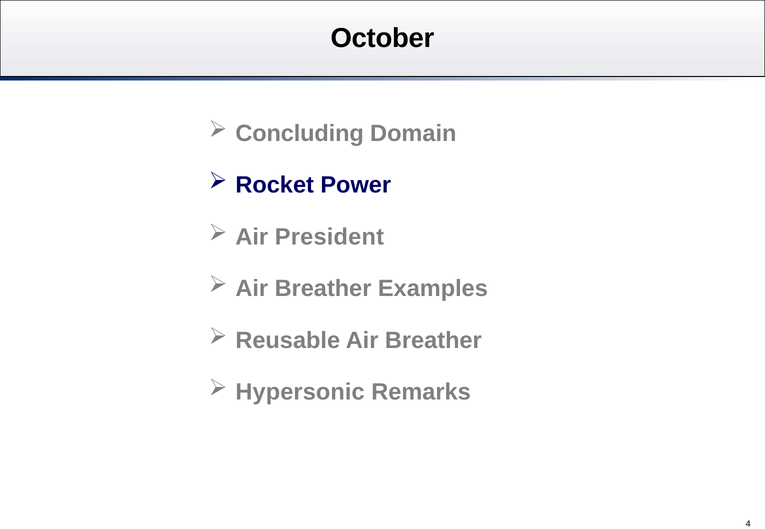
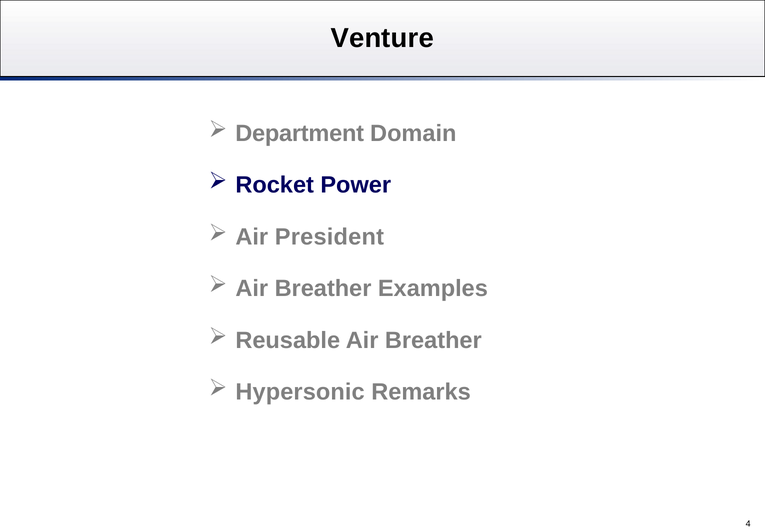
October: October -> Venture
Concluding: Concluding -> Department
